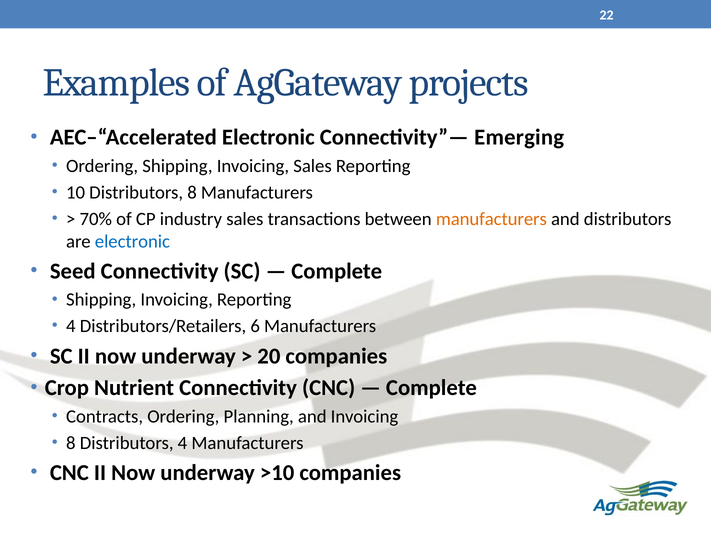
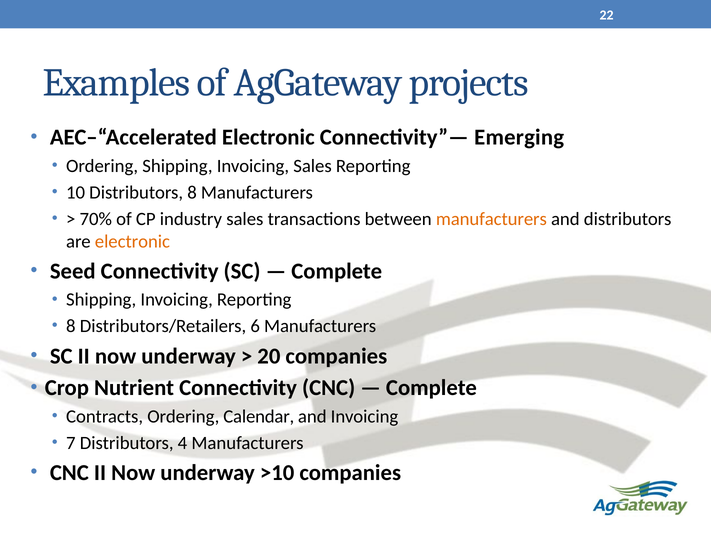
electronic at (132, 241) colour: blue -> orange
4 at (71, 326): 4 -> 8
Planning: Planning -> Calendar
8 at (71, 443): 8 -> 7
